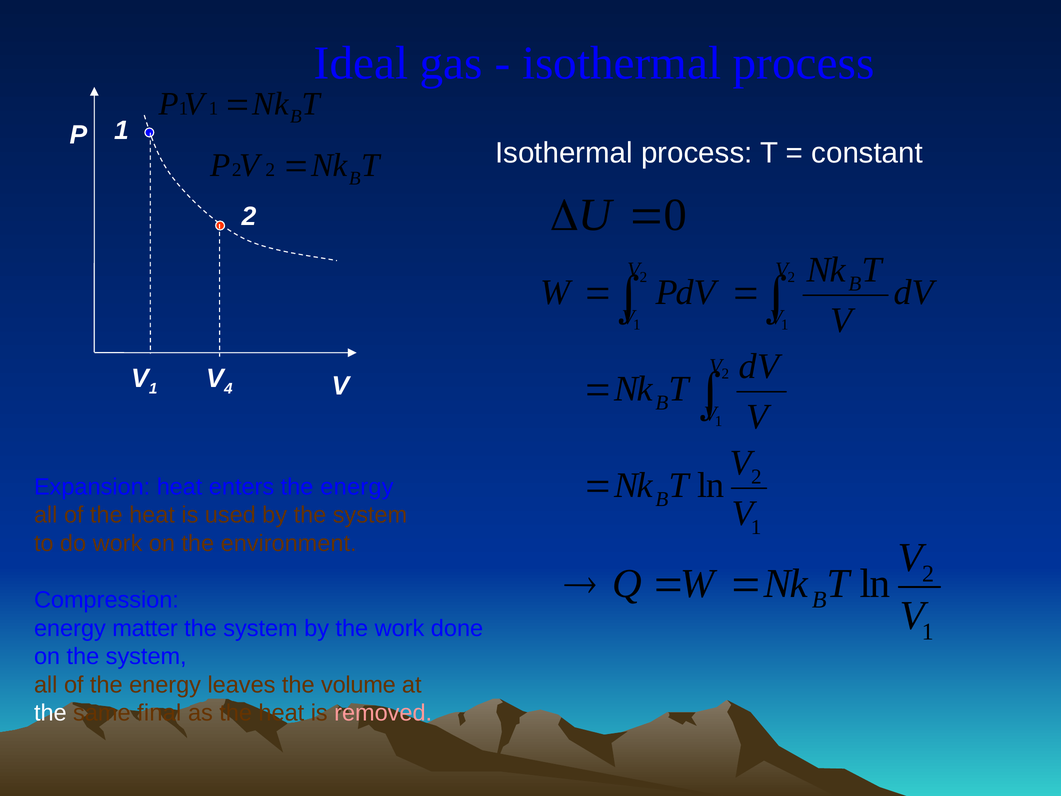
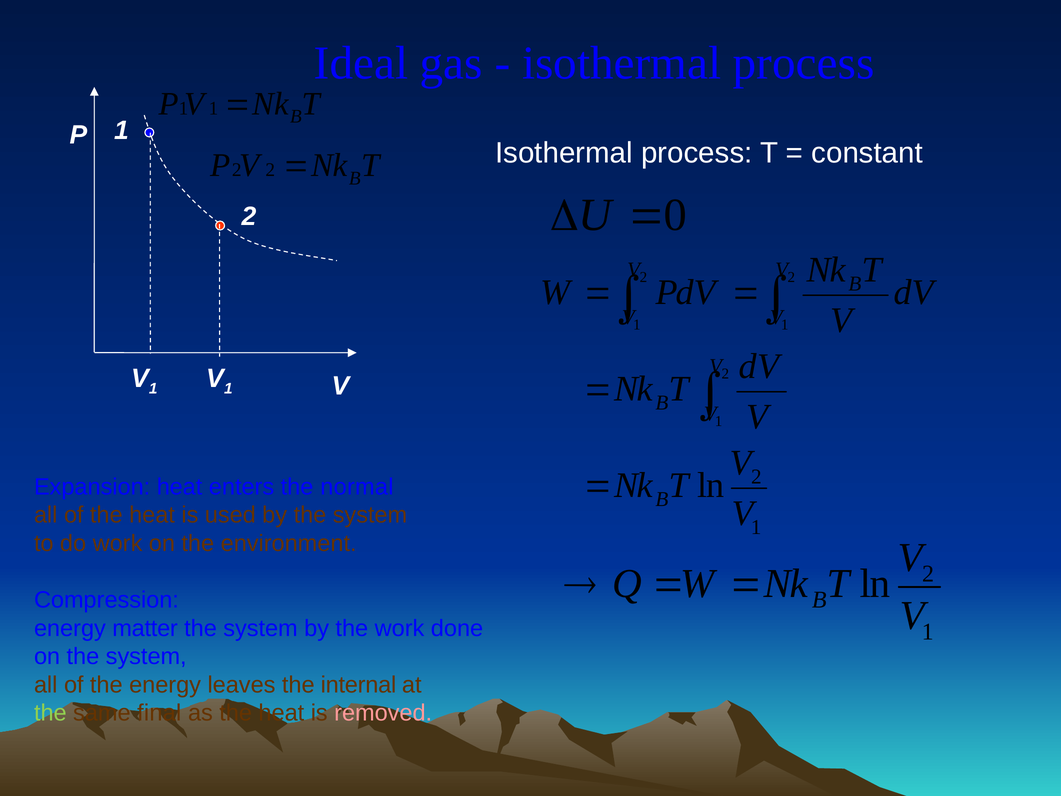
4 at (228, 389): 4 -> 1
enters the energy: energy -> normal
volume: volume -> internal
the at (50, 713) colour: white -> light green
